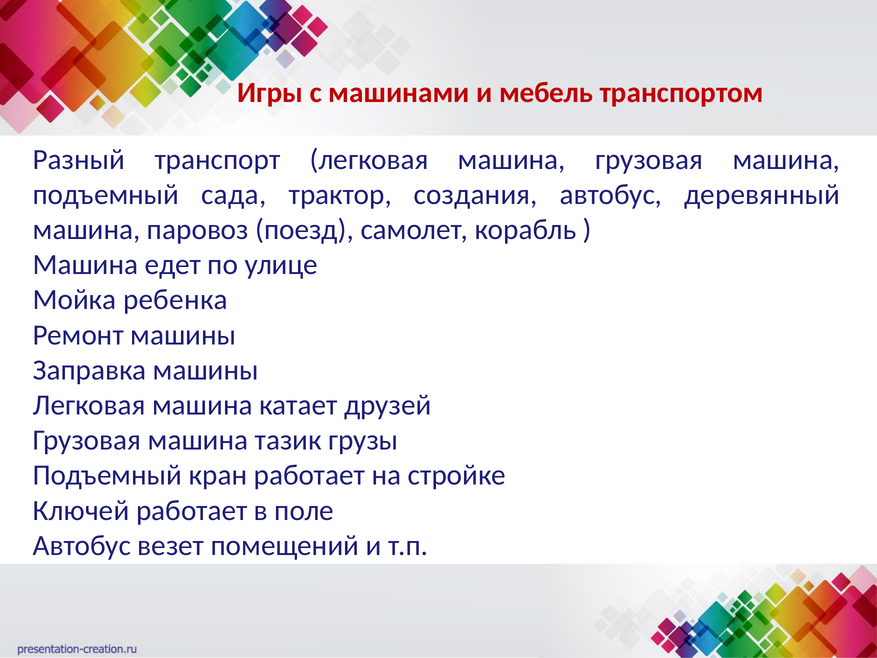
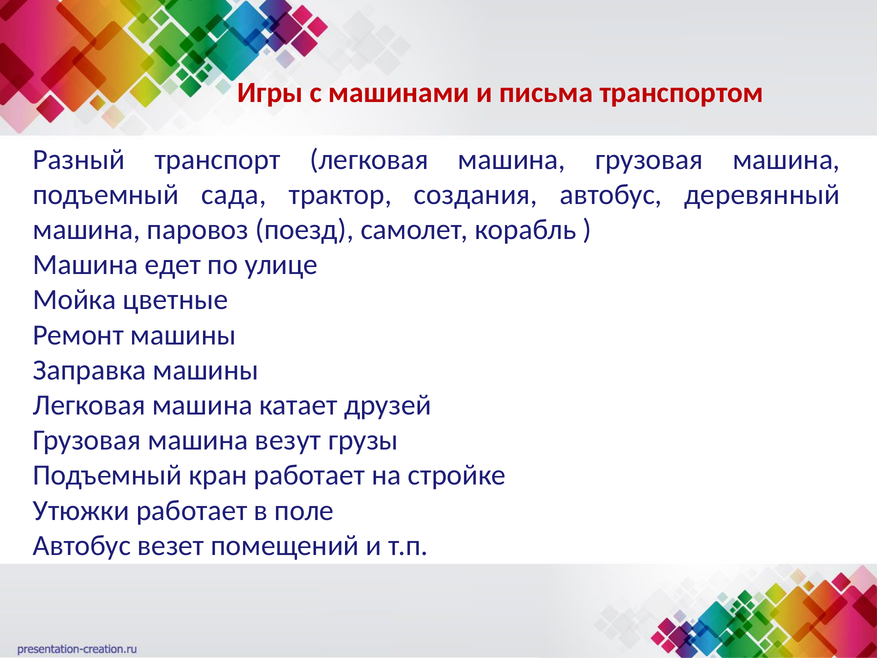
мебель: мебель -> письма
ребенка: ребенка -> цветные
тазик: тазик -> везут
Ключей: Ключей -> Утюжки
